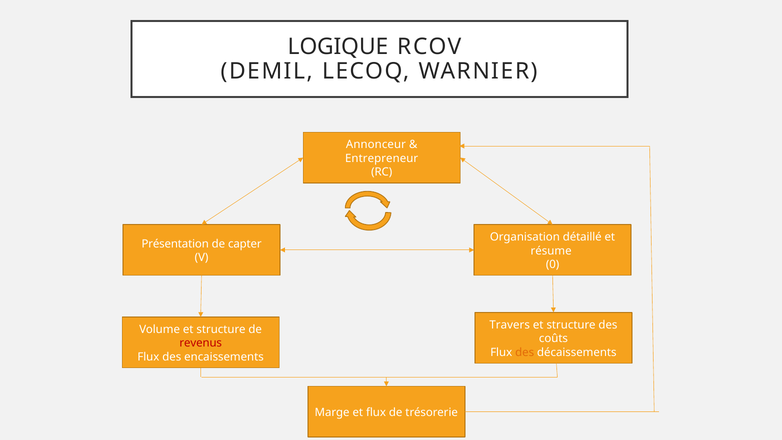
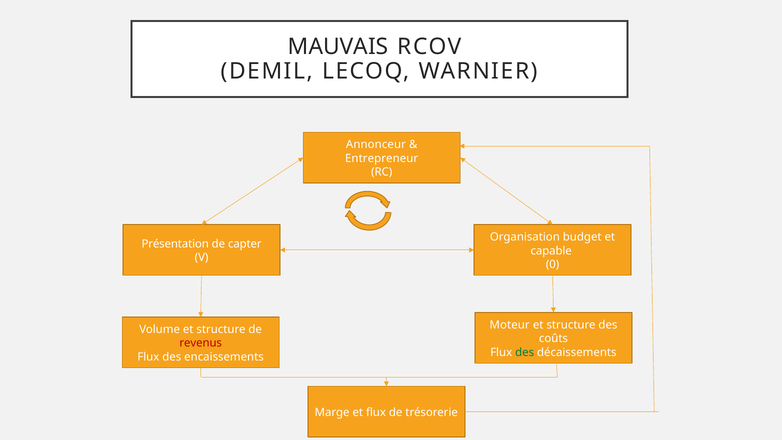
LOGIQUE: LOGIQUE -> MAUVAIS
détaillé: détaillé -> budget
résume: résume -> capable
Travers: Travers -> Moteur
des at (525, 352) colour: orange -> green
